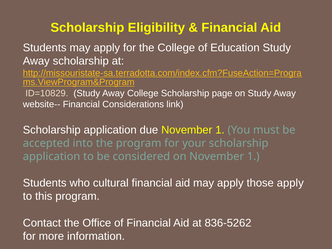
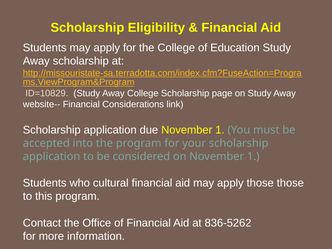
those apply: apply -> those
